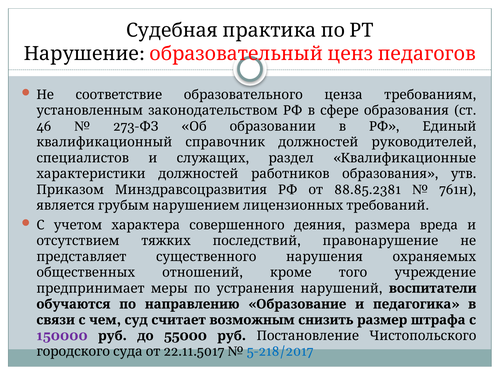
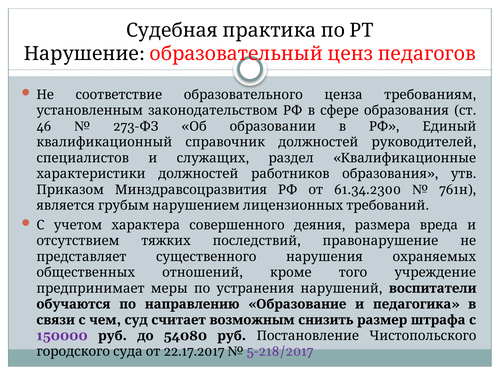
88.85.2381: 88.85.2381 -> 61.34.2300
55000: 55000 -> 54080
22.11.5017: 22.11.5017 -> 22.17.2017
5-218/2017 colour: blue -> purple
